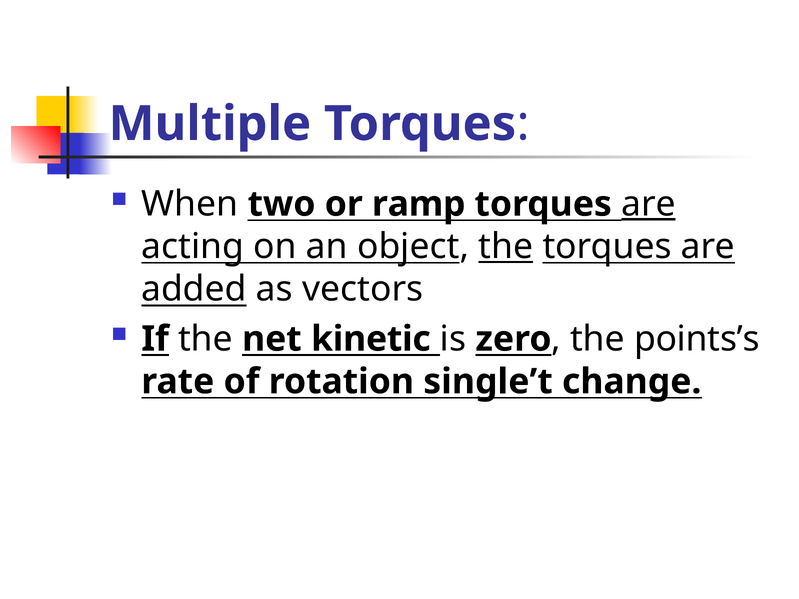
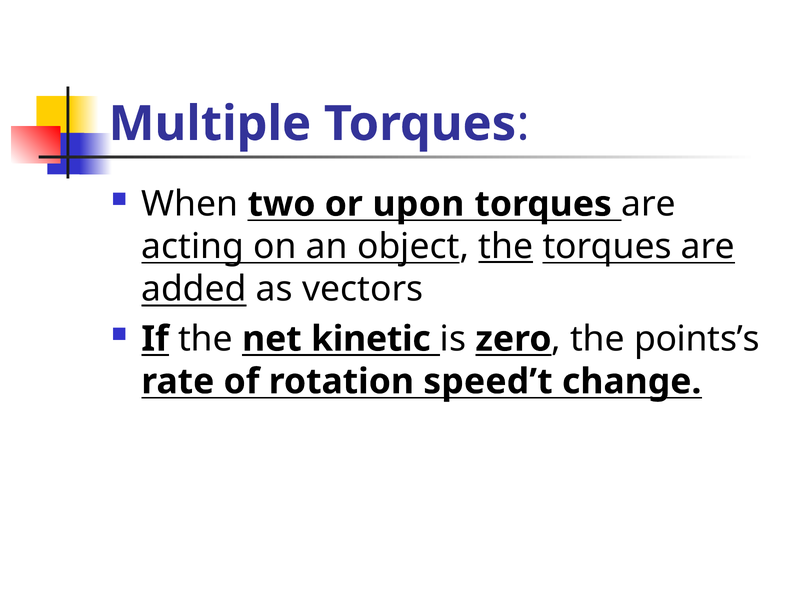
ramp: ramp -> upon
are at (649, 204) underline: present -> none
single’t: single’t -> speed’t
